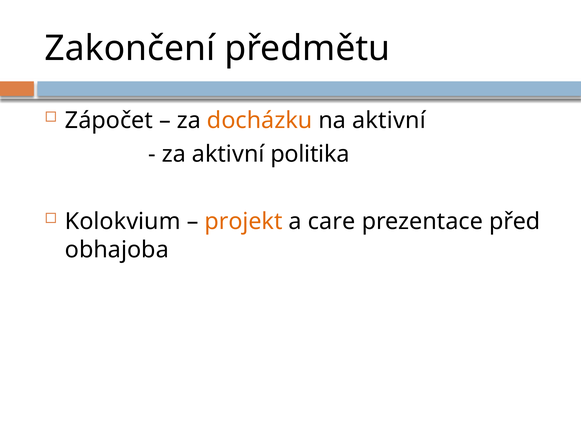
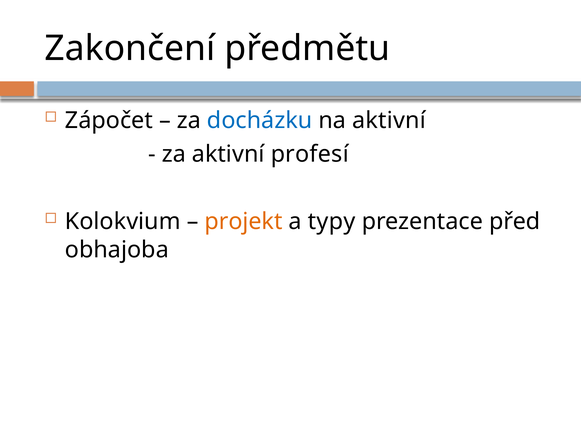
docházku colour: orange -> blue
politika: politika -> profesí
care: care -> typy
